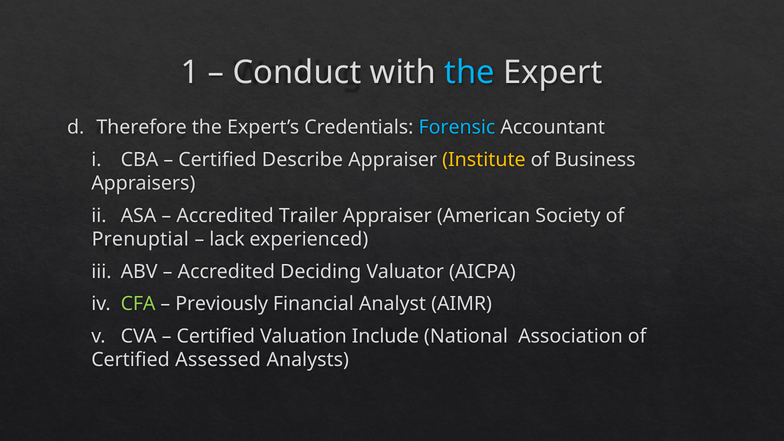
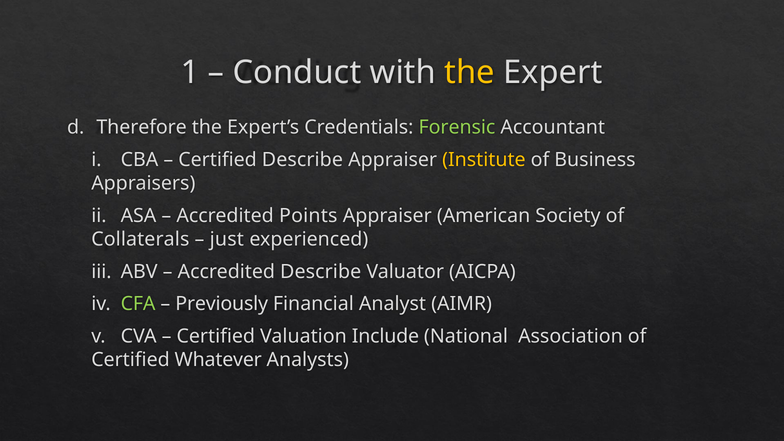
the at (470, 73) colour: light blue -> yellow
Forensic colour: light blue -> light green
Trailer: Trailer -> Points
Prenuptial: Prenuptial -> Collaterals
lack: lack -> just
Accredited Deciding: Deciding -> Describe
Assessed: Assessed -> Whatever
